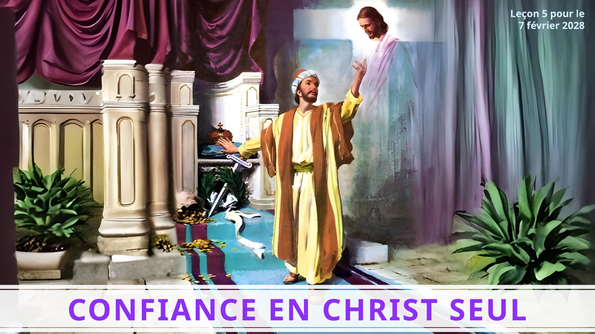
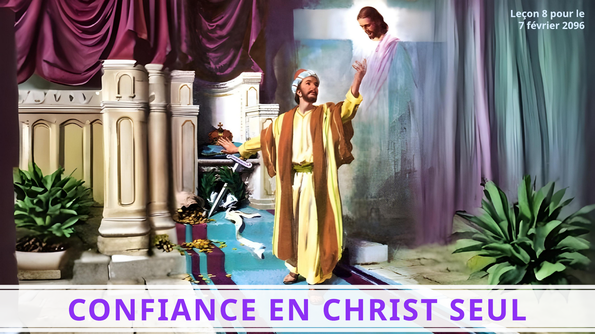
5: 5 -> 8
2028: 2028 -> 2096
